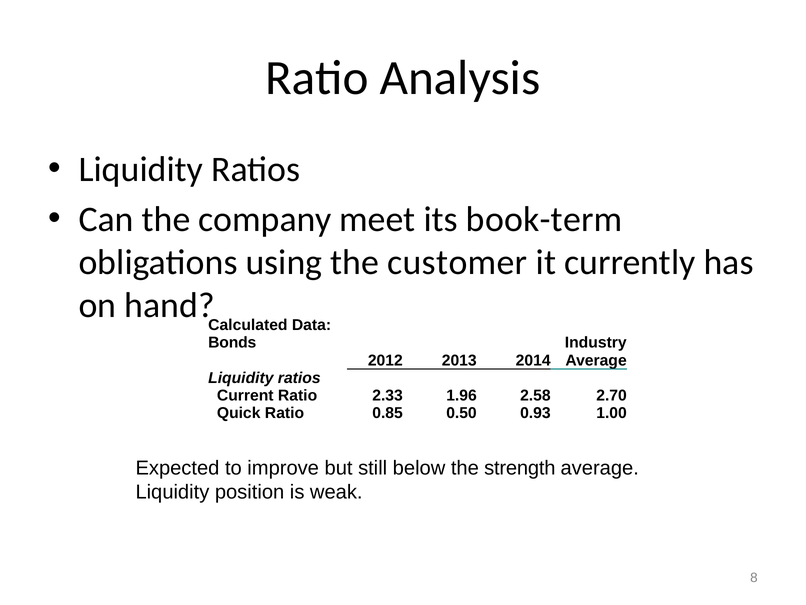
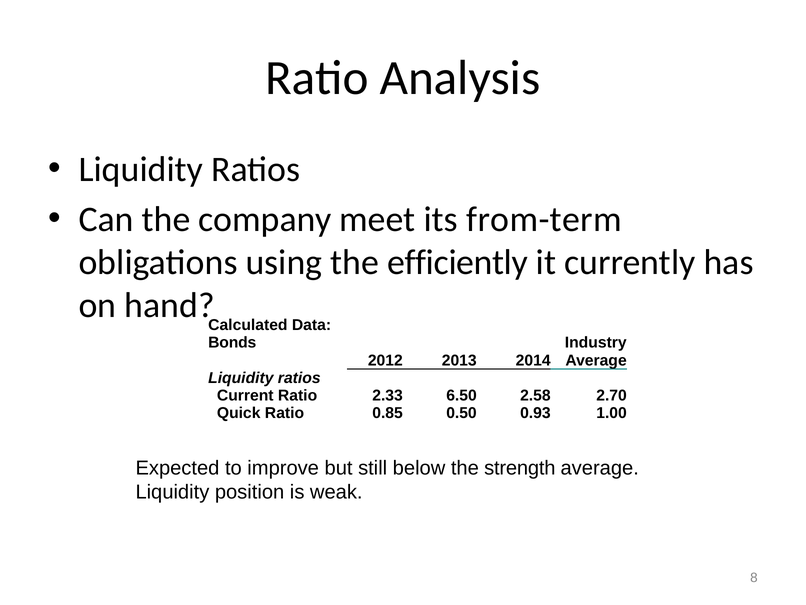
book-term: book-term -> from-term
customer: customer -> efficiently
1.96: 1.96 -> 6.50
